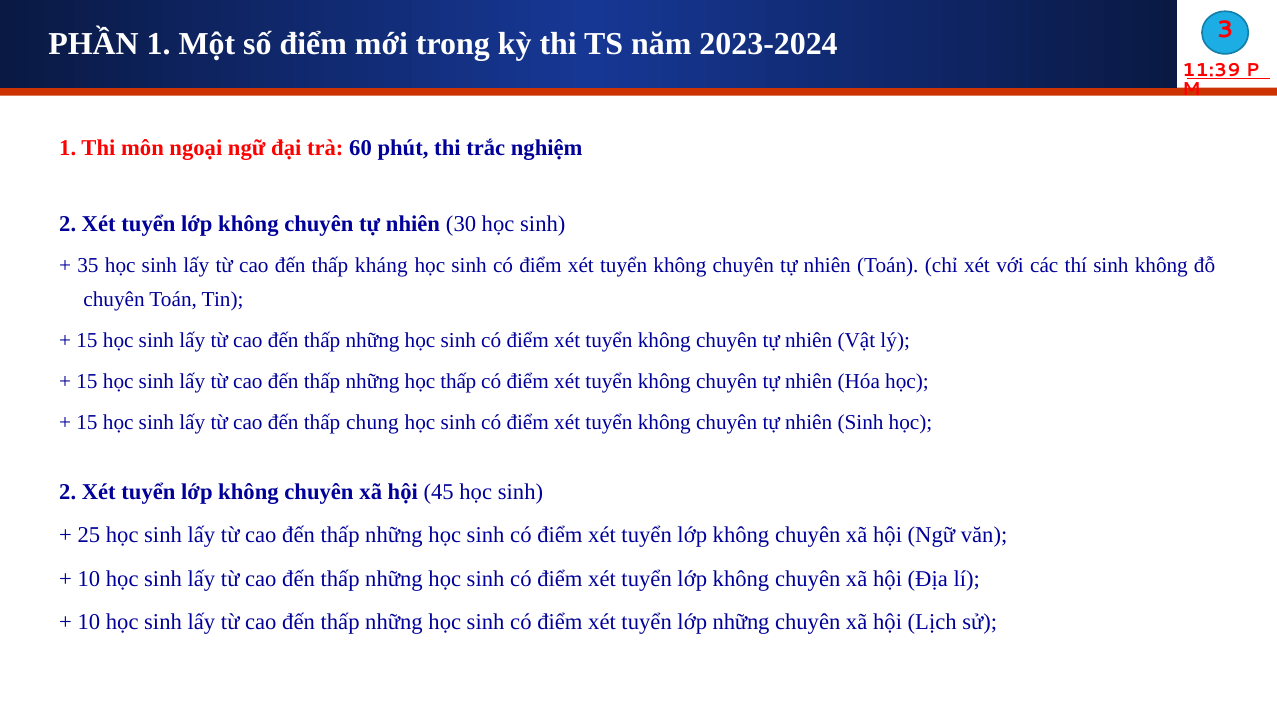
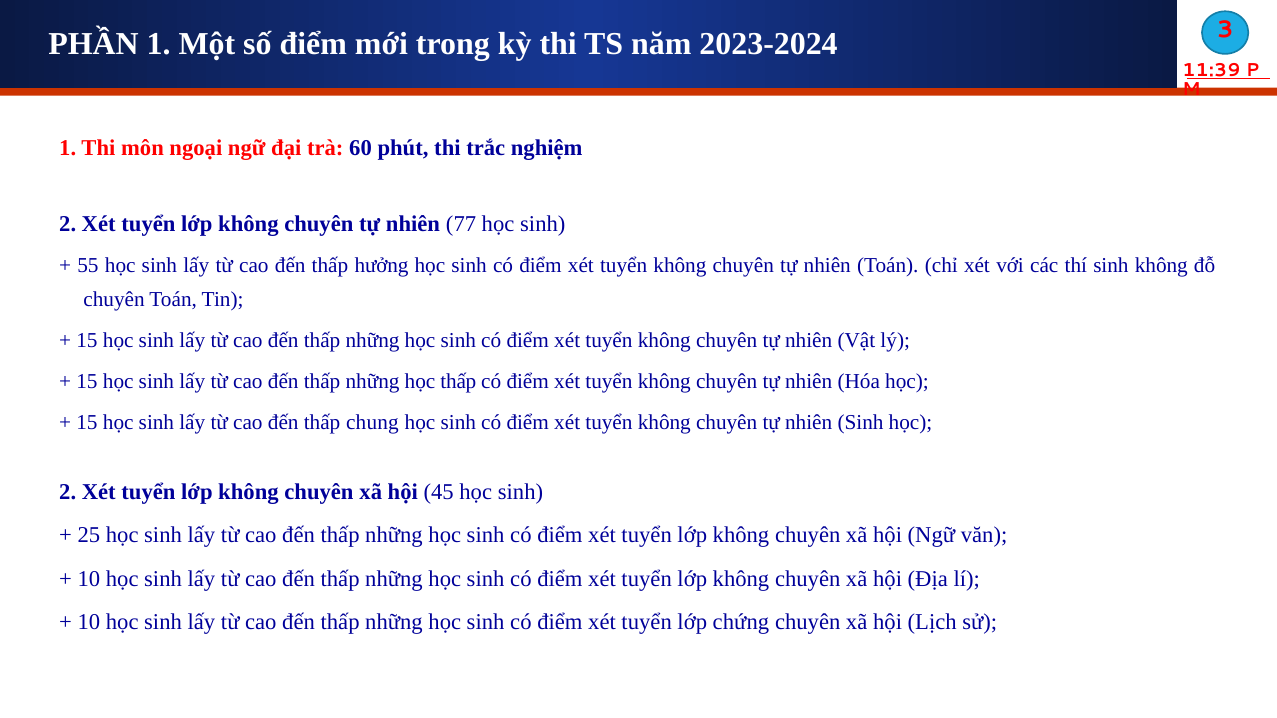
30: 30 -> 77
35: 35 -> 55
kháng: kháng -> hưởng
lớp những: những -> chứng
